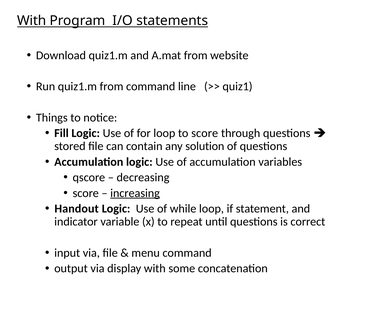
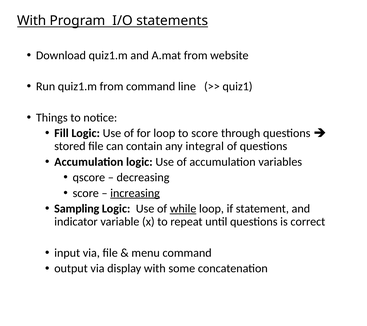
solution: solution -> integral
Handout: Handout -> Sampling
while underline: none -> present
